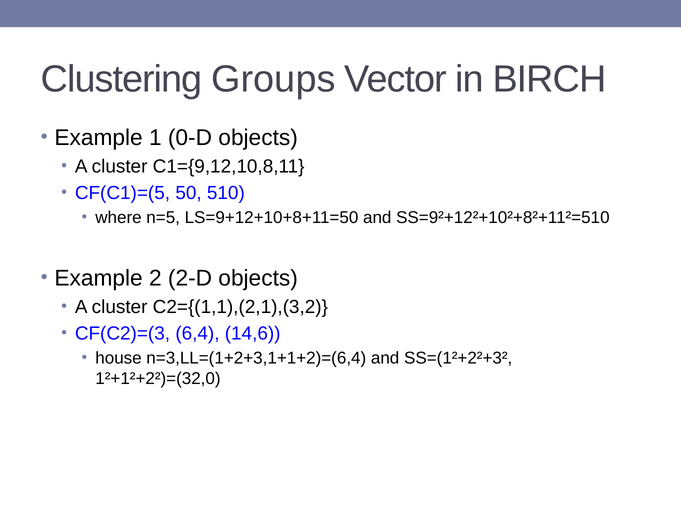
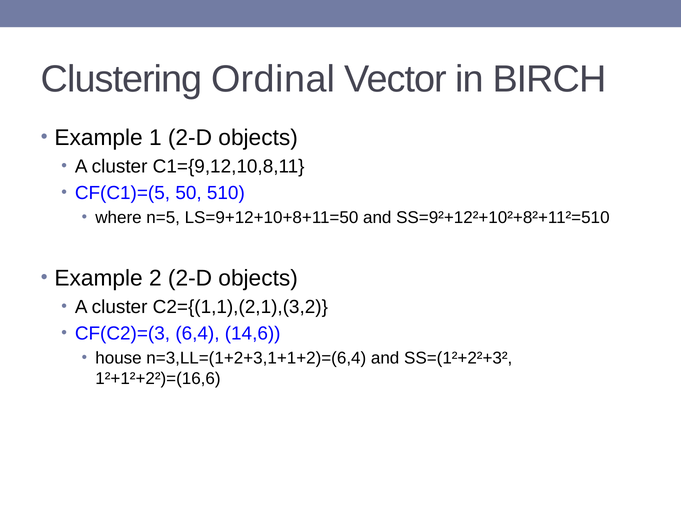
Groups: Groups -> Ordinal
1 0-D: 0-D -> 2-D
1²+1²+2²)=(32,0: 1²+1²+2²)=(32,0 -> 1²+1²+2²)=(16,6
